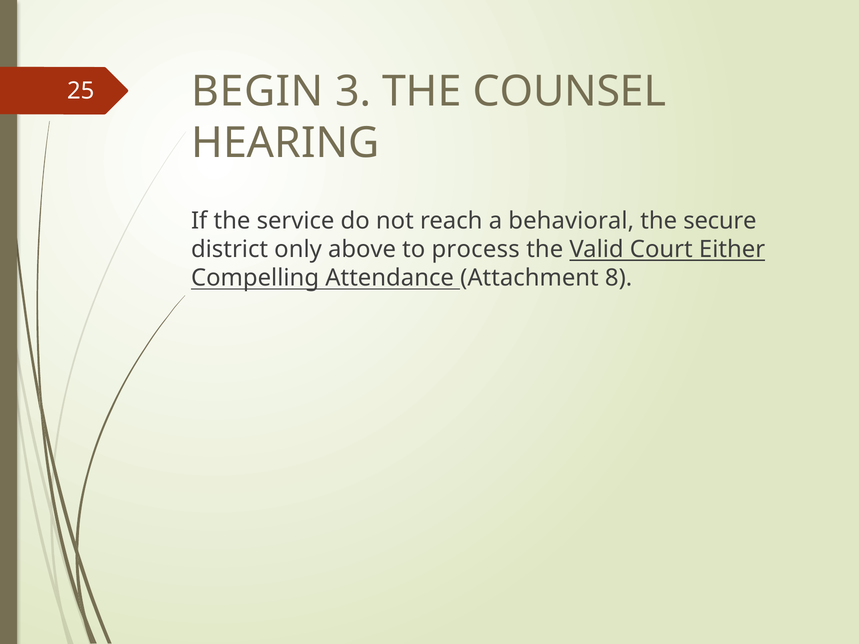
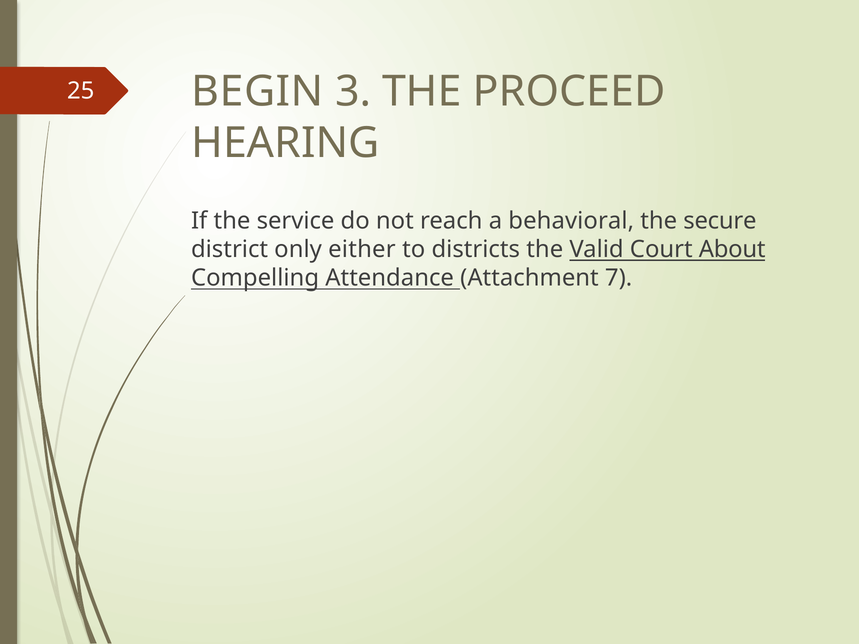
COUNSEL: COUNSEL -> PROCEED
above: above -> either
process: process -> districts
Either: Either -> About
8: 8 -> 7
